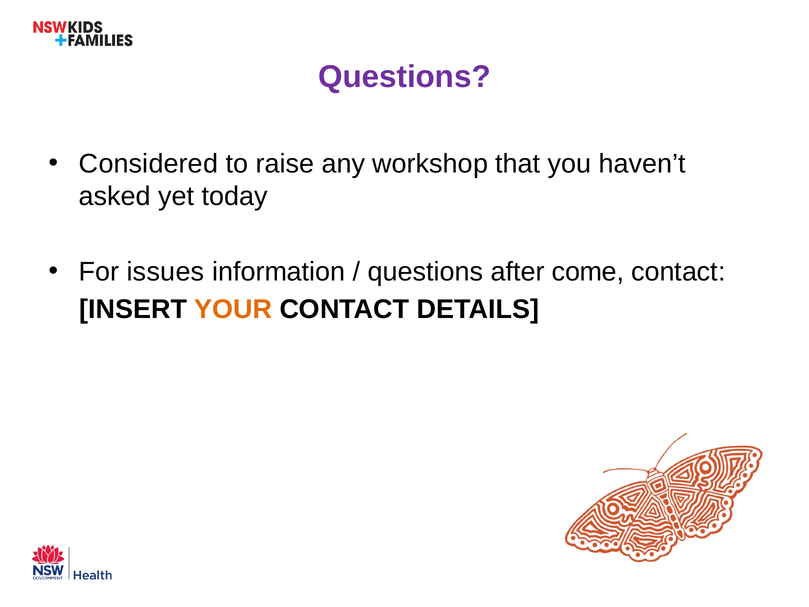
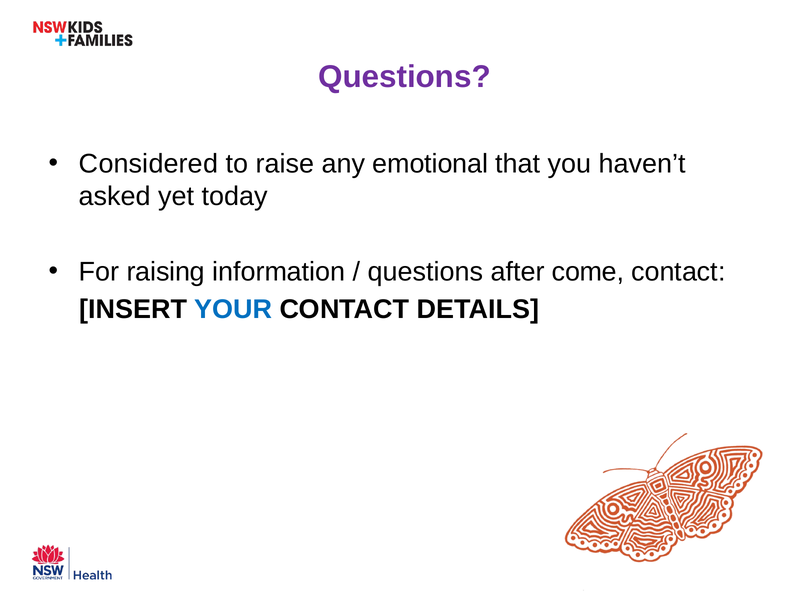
workshop: workshop -> emotional
issues: issues -> raising
YOUR colour: orange -> blue
